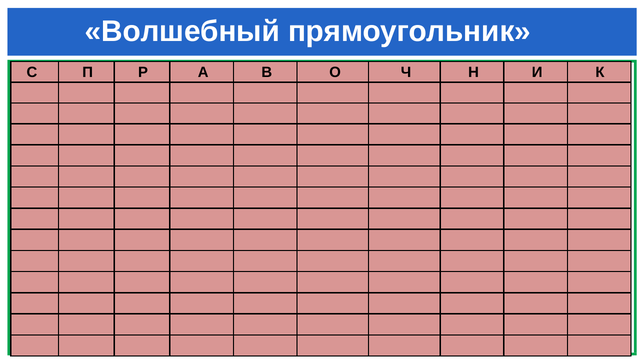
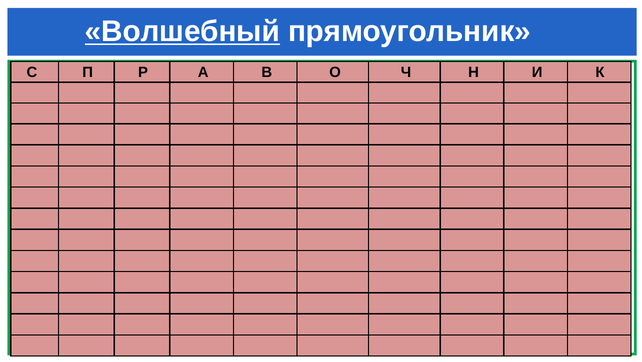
Волшебный underline: none -> present
